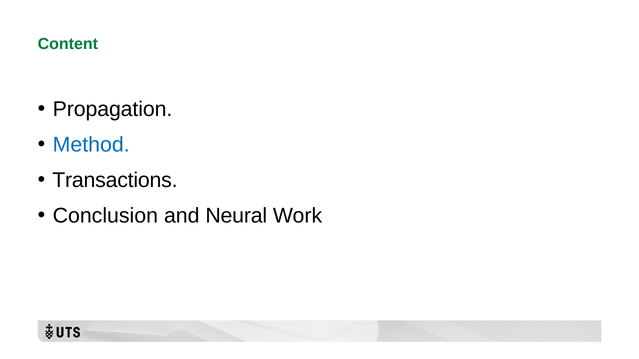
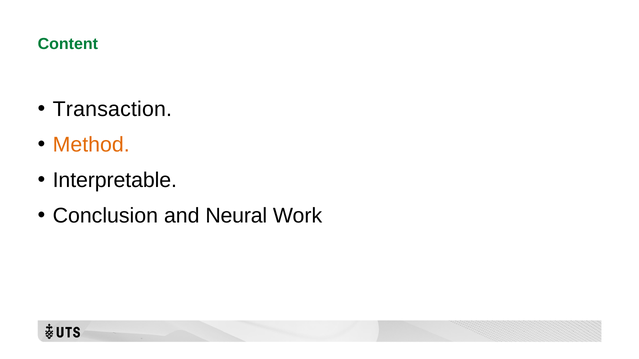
Propagation: Propagation -> Transaction
Method colour: blue -> orange
Transactions: Transactions -> Interpretable
